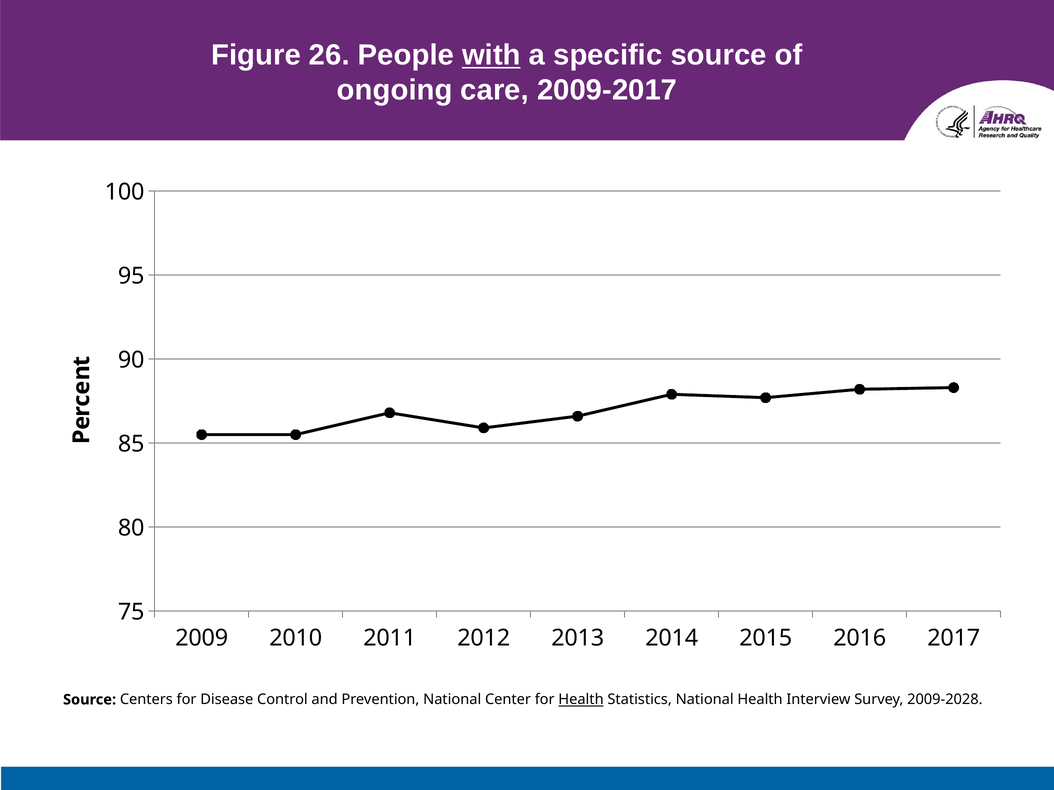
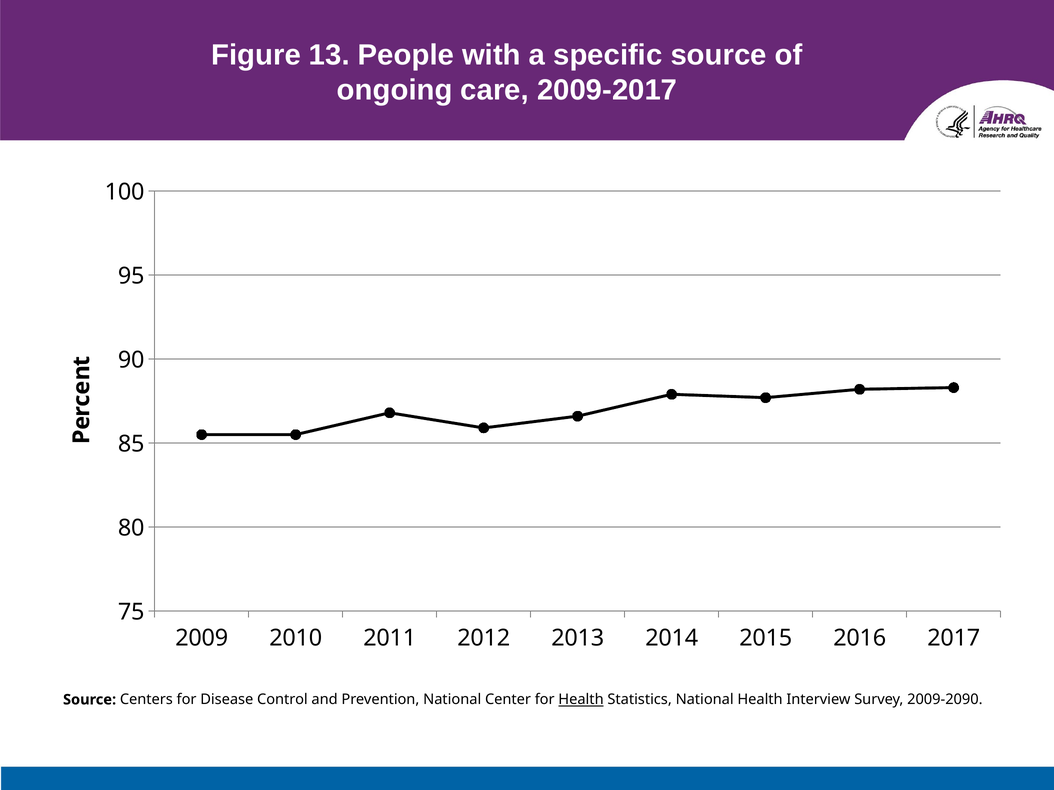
26: 26 -> 13
with underline: present -> none
2009-2028: 2009-2028 -> 2009-2090
